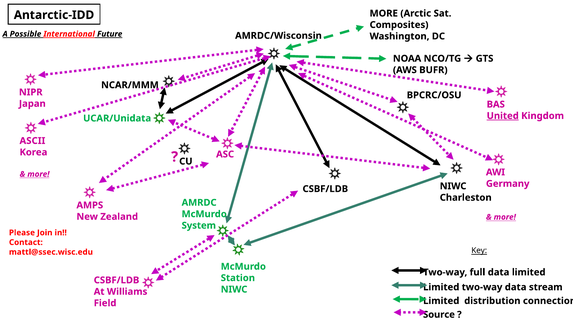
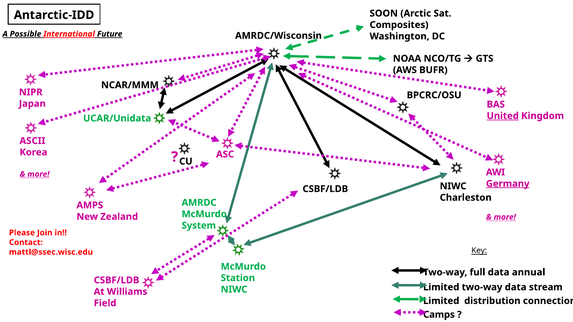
MORE at (384, 13): MORE -> SOON
Germany underline: none -> present
data limited: limited -> annual
Source: Source -> Camps
